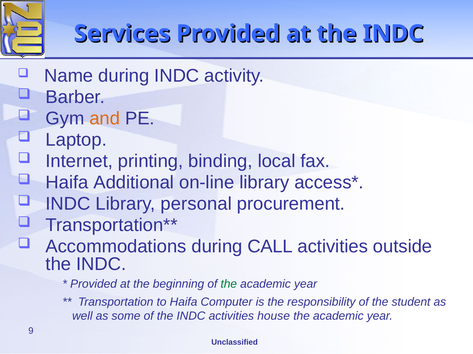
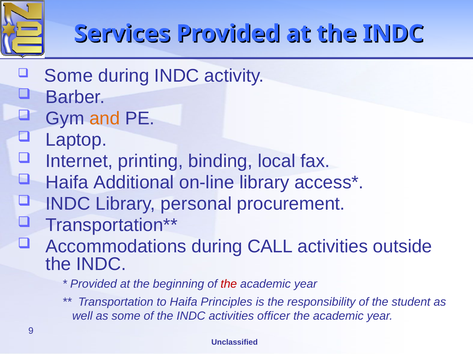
Name at (69, 76): Name -> Some
the at (229, 284) colour: green -> red
Computer: Computer -> Principles
house: house -> officer
